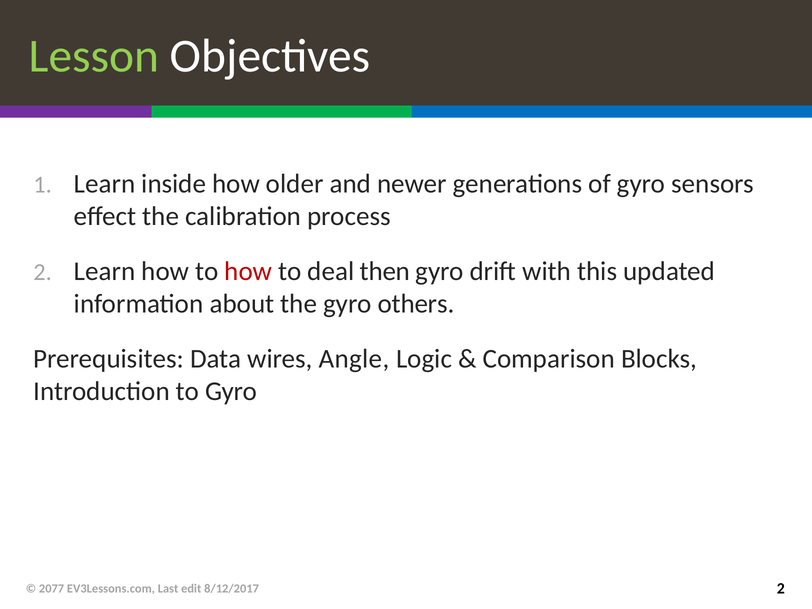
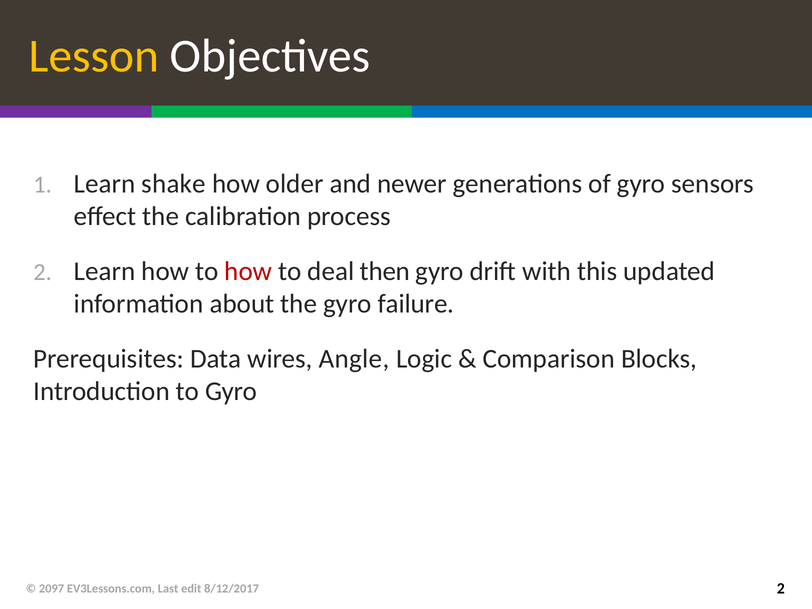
Lesson colour: light green -> yellow
inside: inside -> shake
others: others -> failure
2077: 2077 -> 2097
